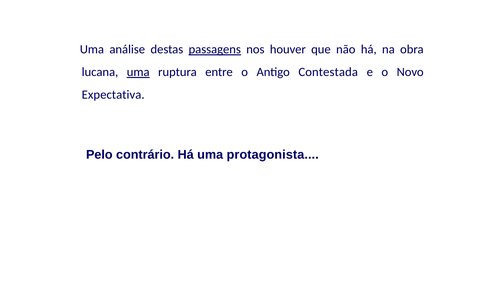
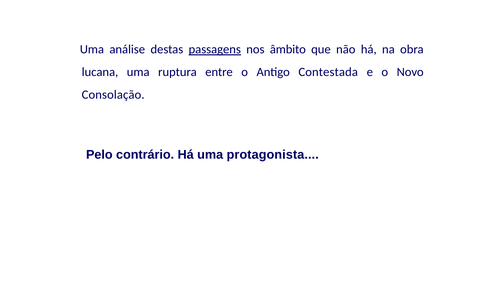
houver: houver -> âmbito
uma at (138, 72) underline: present -> none
Expectativa: Expectativa -> Consolação
